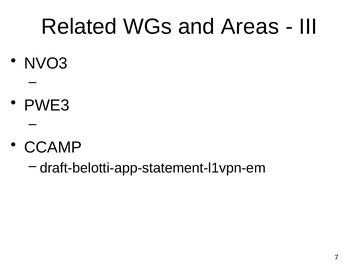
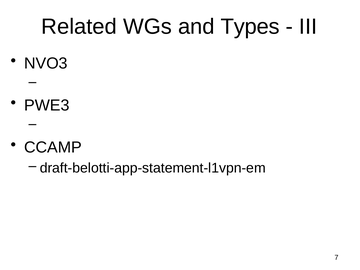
Areas: Areas -> Types
